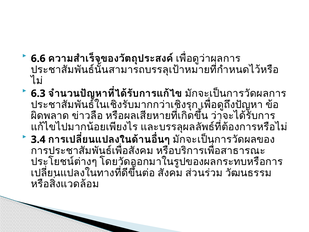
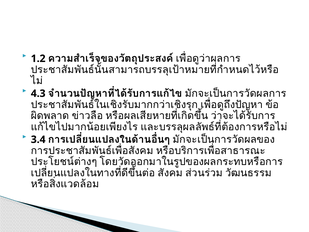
6.6: 6.6 -> 1.2
6.3: 6.3 -> 4.3
